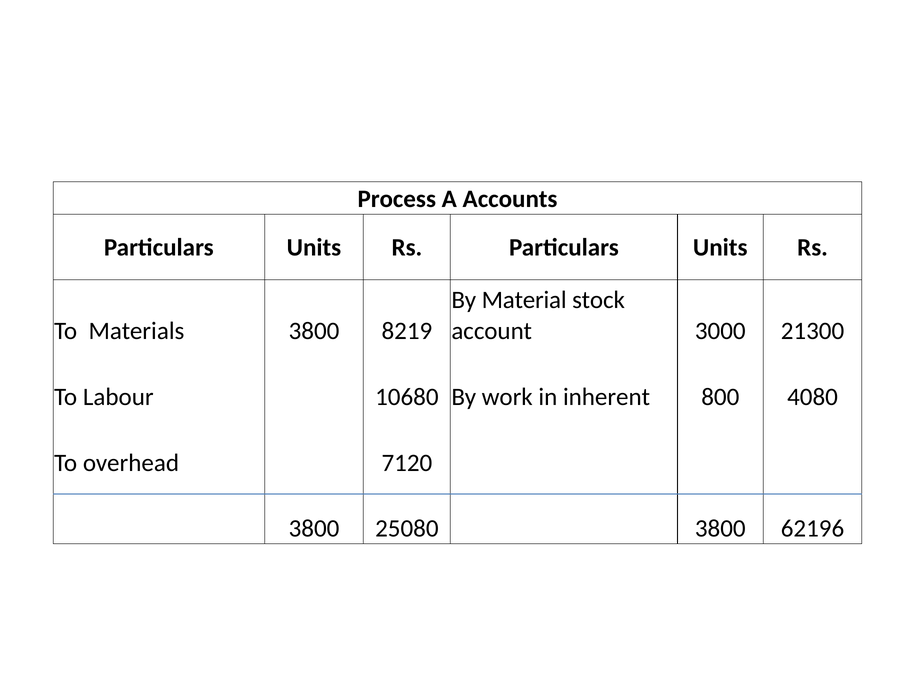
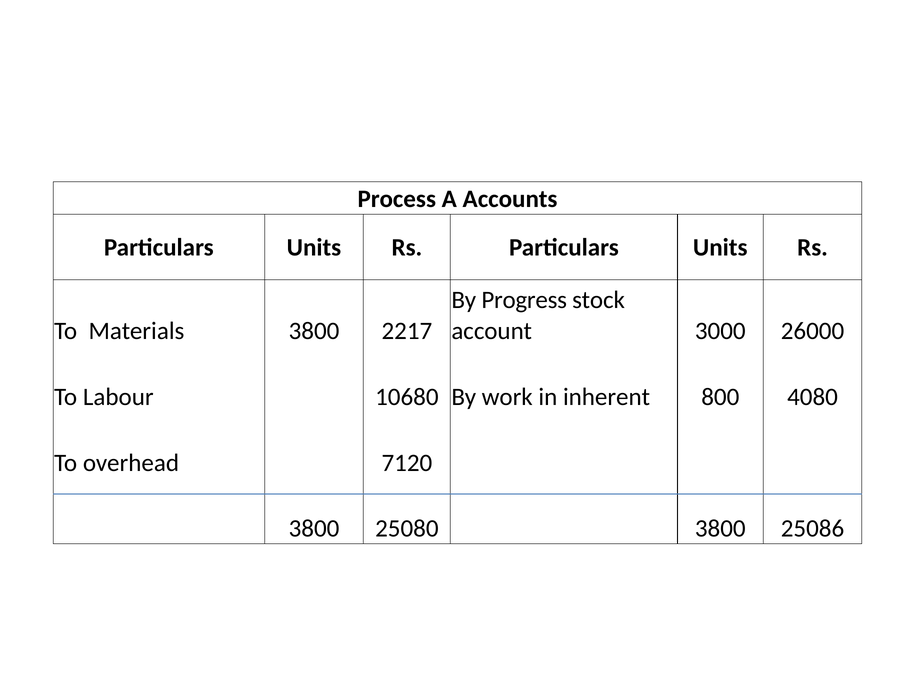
Material: Material -> Progress
8219: 8219 -> 2217
21300: 21300 -> 26000
62196: 62196 -> 25086
